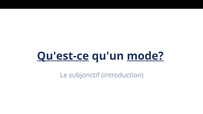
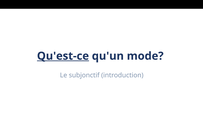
mode underline: present -> none
